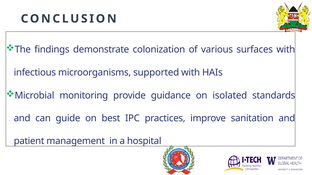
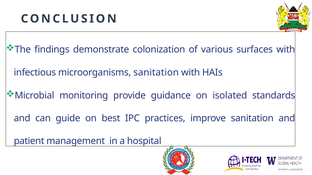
microorganisms supported: supported -> sanitation
